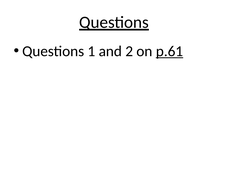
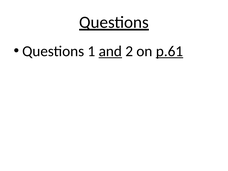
and underline: none -> present
